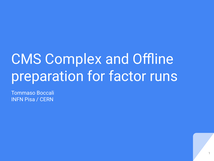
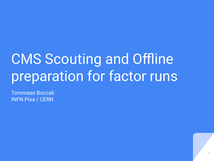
Complex: Complex -> Scouting
